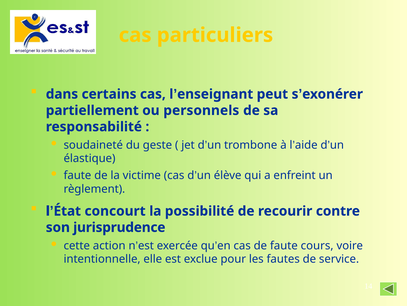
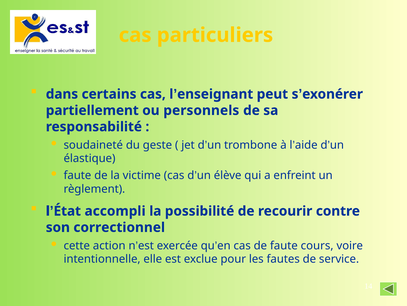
concourt: concourt -> accompli
jurisprudence: jurisprudence -> correctionnel
